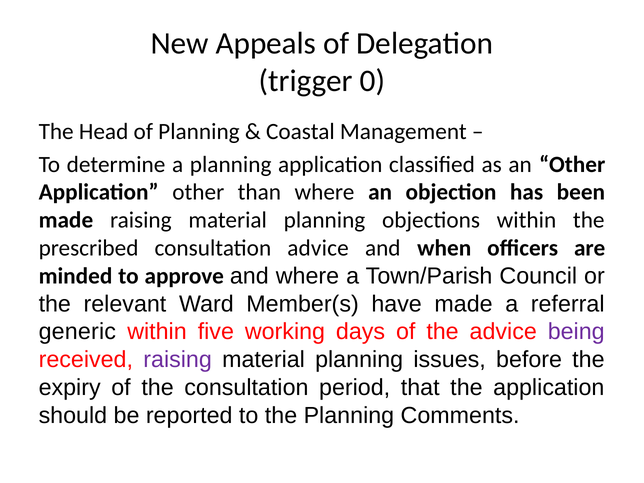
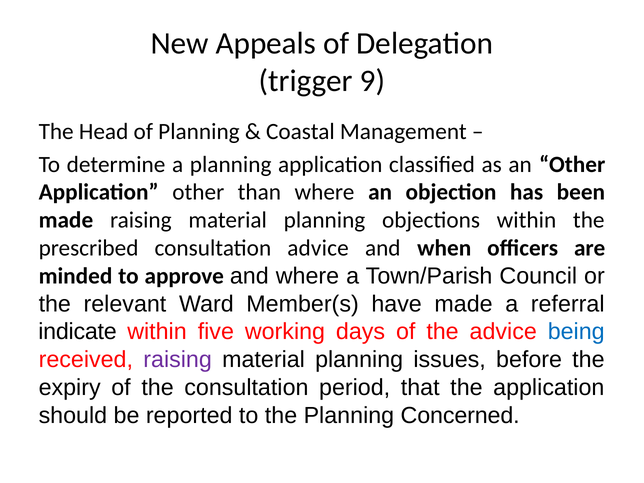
0: 0 -> 9
generic: generic -> indicate
being colour: purple -> blue
Comments: Comments -> Concerned
